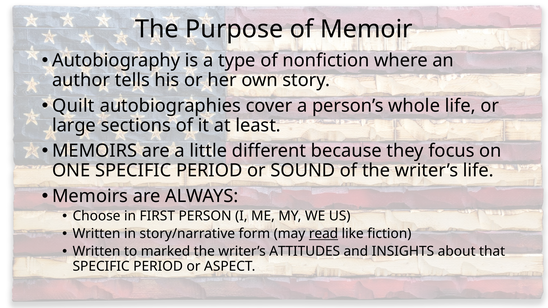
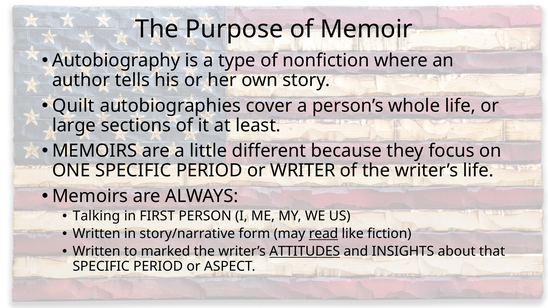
SOUND: SOUND -> WRITER
Choose: Choose -> Talking
ATTITUDES underline: none -> present
